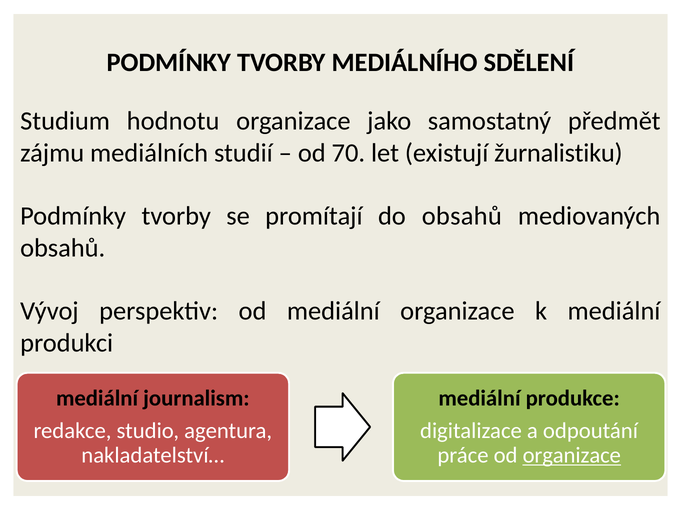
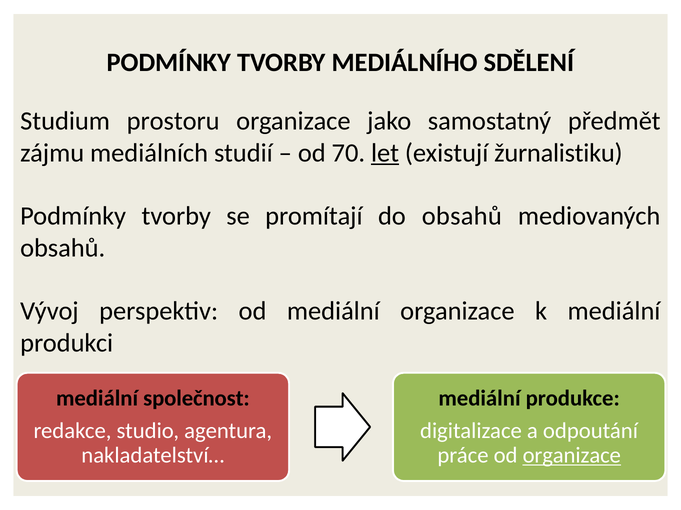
hodnotu: hodnotu -> prostoru
let underline: none -> present
journalism: journalism -> společnost
